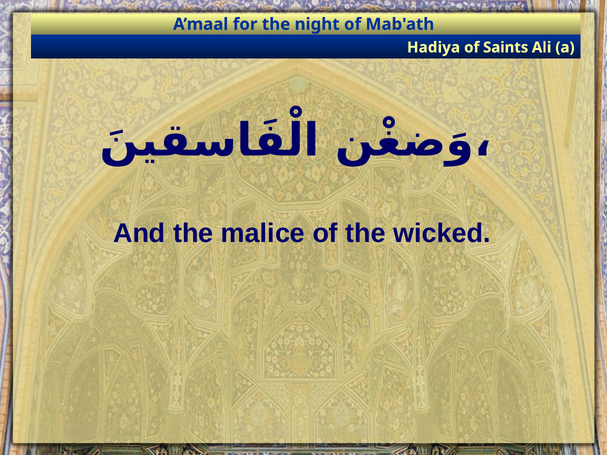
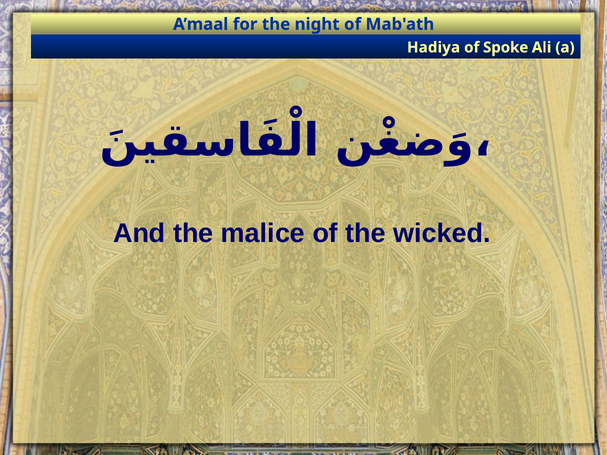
Saints: Saints -> Spoke
